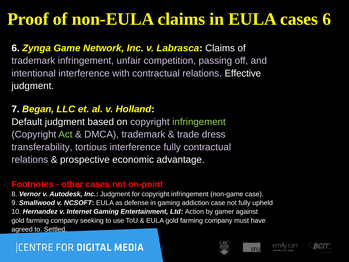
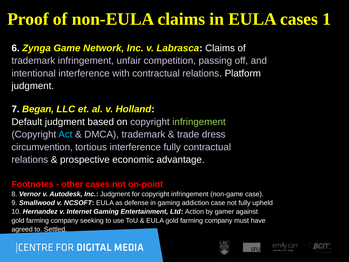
cases 6: 6 -> 1
Effective: Effective -> Platform
Act colour: light green -> light blue
transferability: transferability -> circumvention
